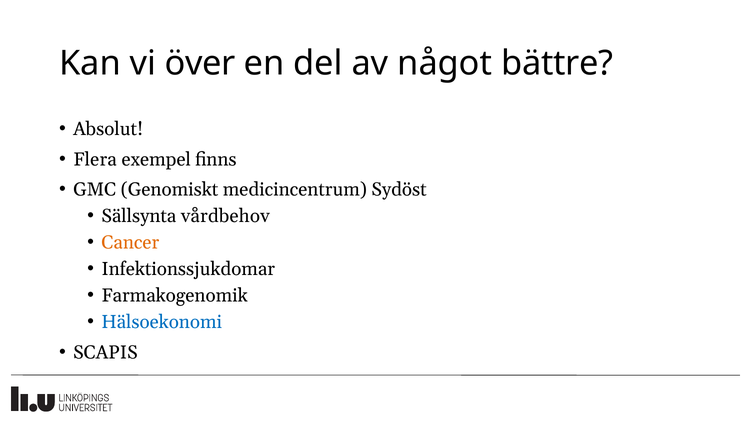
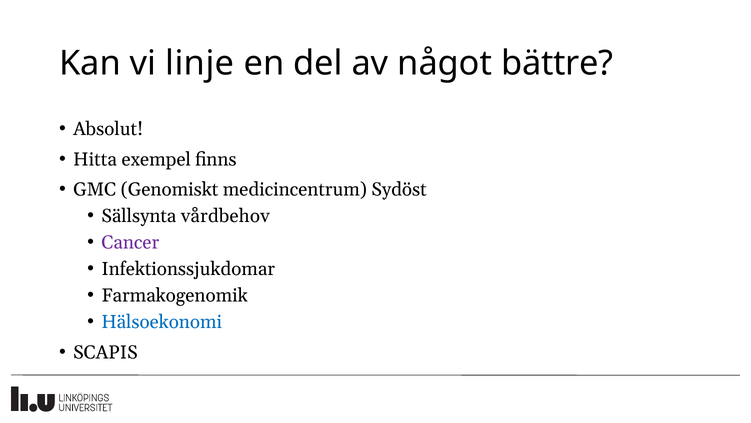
över: över -> linje
Flera: Flera -> Hitta
Cancer colour: orange -> purple
